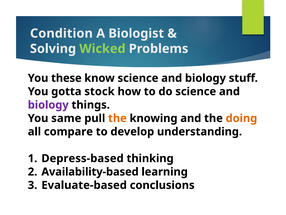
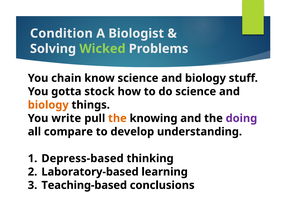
these: these -> chain
biology at (48, 105) colour: purple -> orange
same: same -> write
doing colour: orange -> purple
Availability-based: Availability-based -> Laboratory-based
Evaluate-based: Evaluate-based -> Teaching-based
